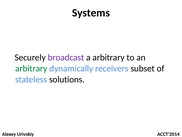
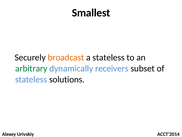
Systems: Systems -> Smallest
broadcast colour: purple -> orange
a arbitrary: arbitrary -> stateless
